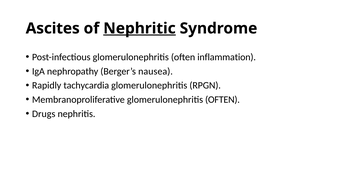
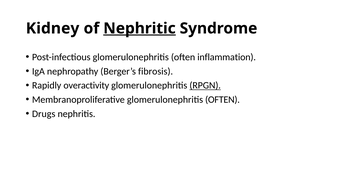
Ascites: Ascites -> Kidney
nausea: nausea -> fibrosis
tachycardia: tachycardia -> overactivity
RPGN underline: none -> present
